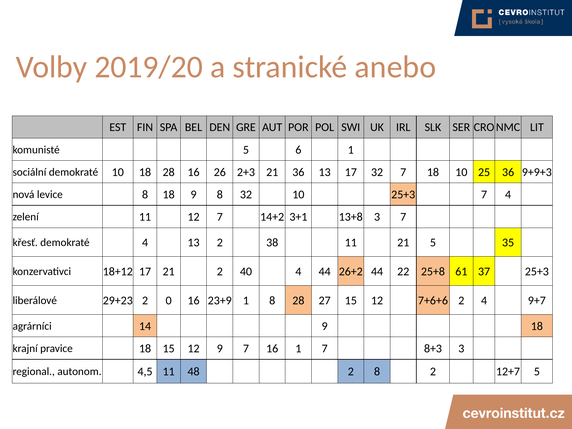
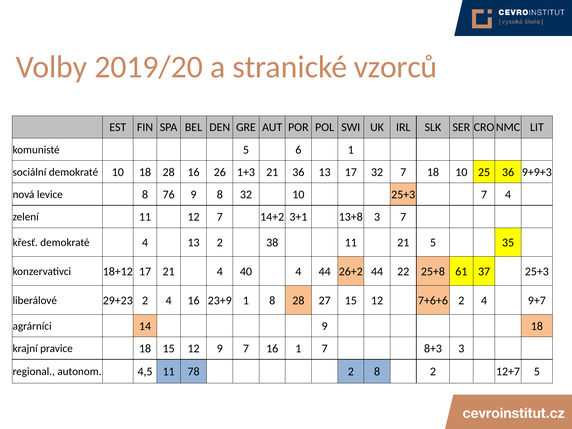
anebo: anebo -> vzorců
2+3: 2+3 -> 1+3
8 18: 18 -> 76
21 2: 2 -> 4
29+23 2 0: 0 -> 4
48: 48 -> 78
